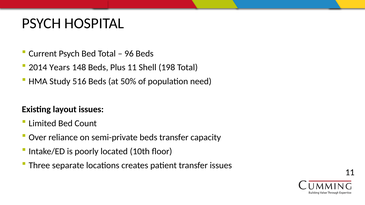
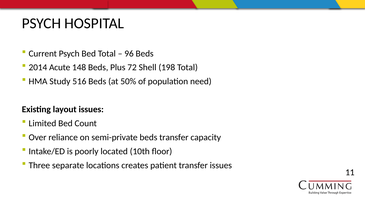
Years: Years -> Acute
Plus 11: 11 -> 72
